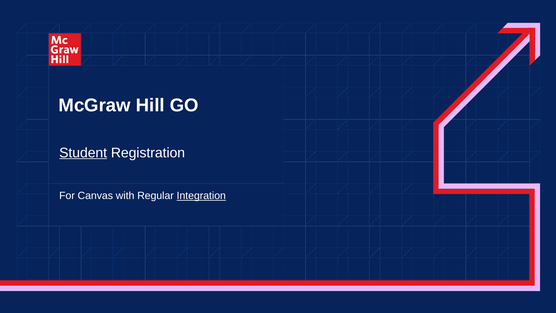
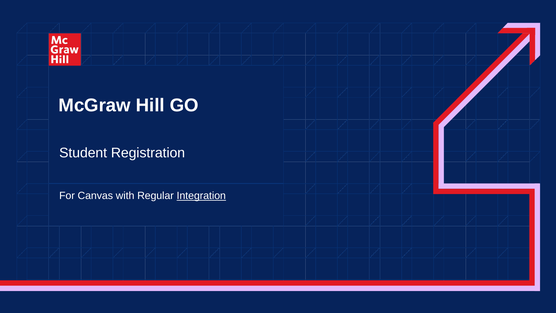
Student underline: present -> none
